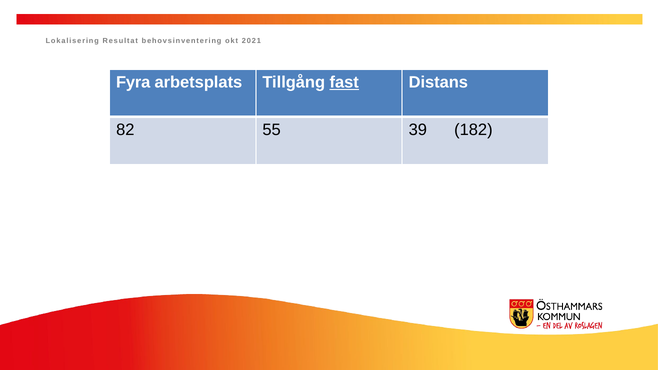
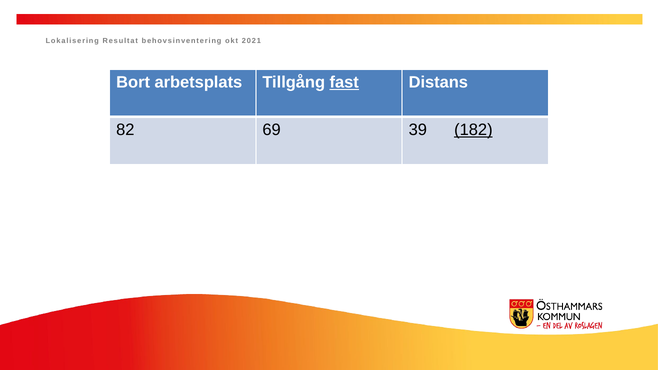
Fyra: Fyra -> Bort
55: 55 -> 69
182 underline: none -> present
